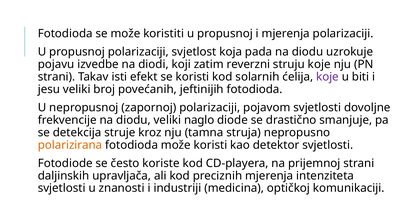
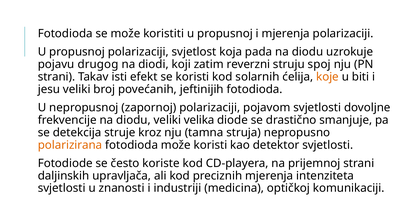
izvedbe: izvedbe -> drugog
struju koje: koje -> spoj
koje at (327, 77) colour: purple -> orange
naglo: naglo -> velika
